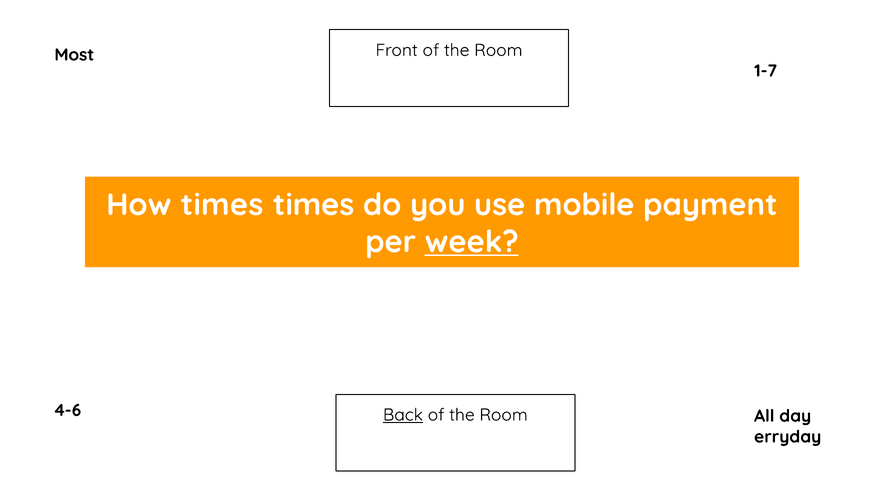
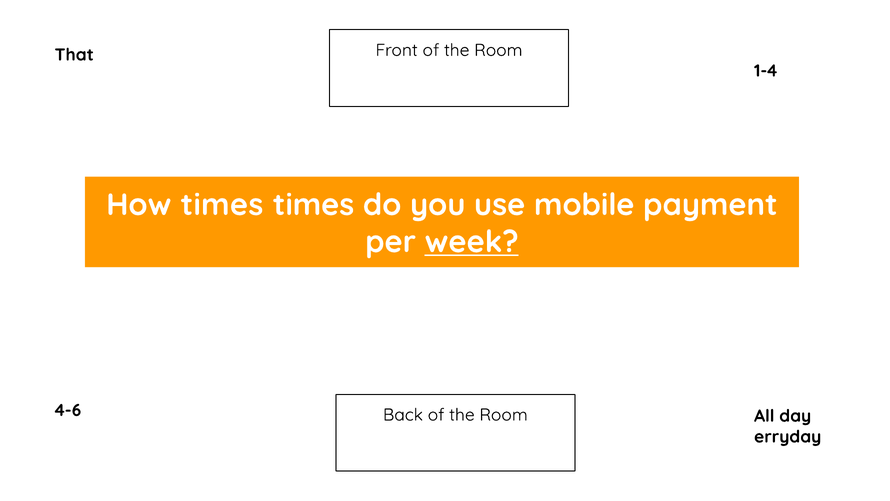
Most: Most -> That
1-7: 1-7 -> 1-4
Back underline: present -> none
